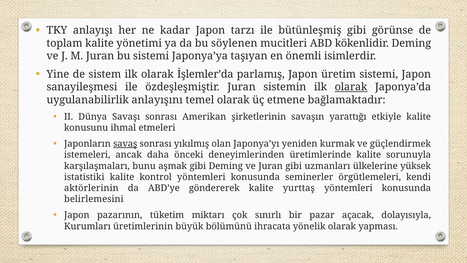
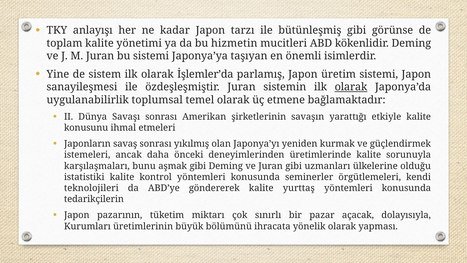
söylenen: söylenen -> hizmetin
anlayışını: anlayışını -> toplumsal
savaş underline: present -> none
yüksek: yüksek -> olduğu
aktörlerinin: aktörlerinin -> teknolojileri
belirlemesini: belirlemesini -> tedarikçilerin
